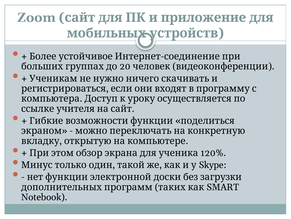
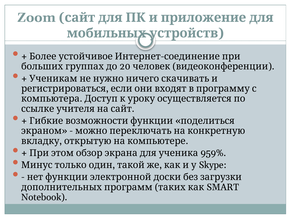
120%: 120% -> 959%
